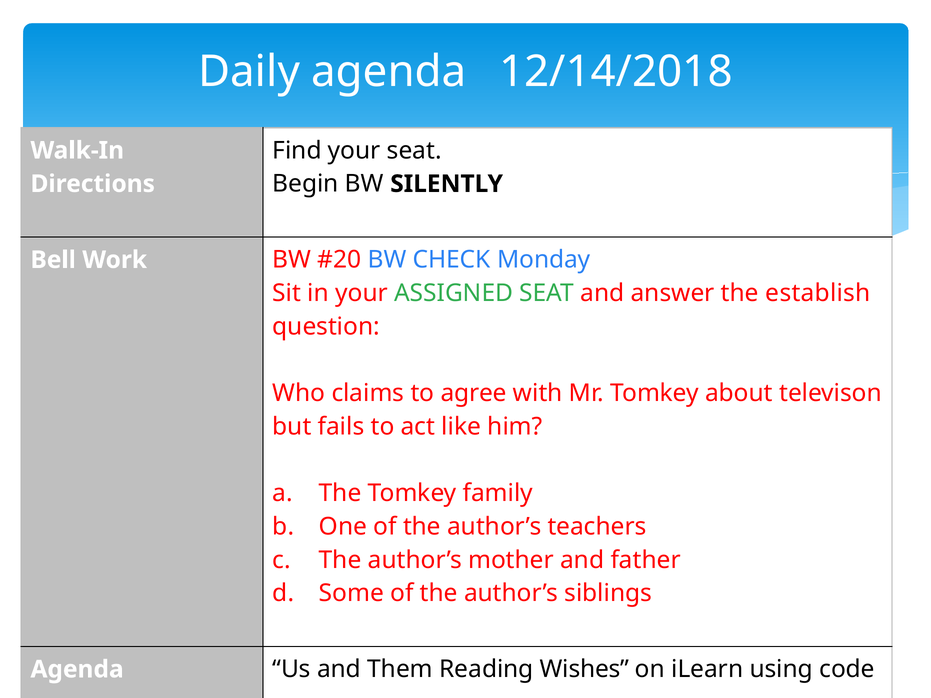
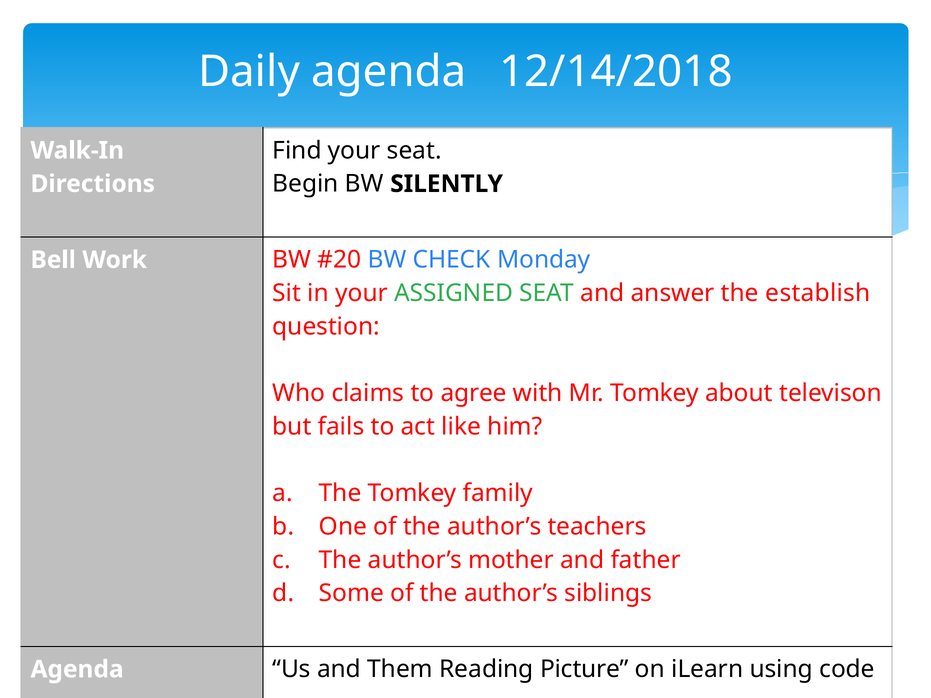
Wishes: Wishes -> Picture
